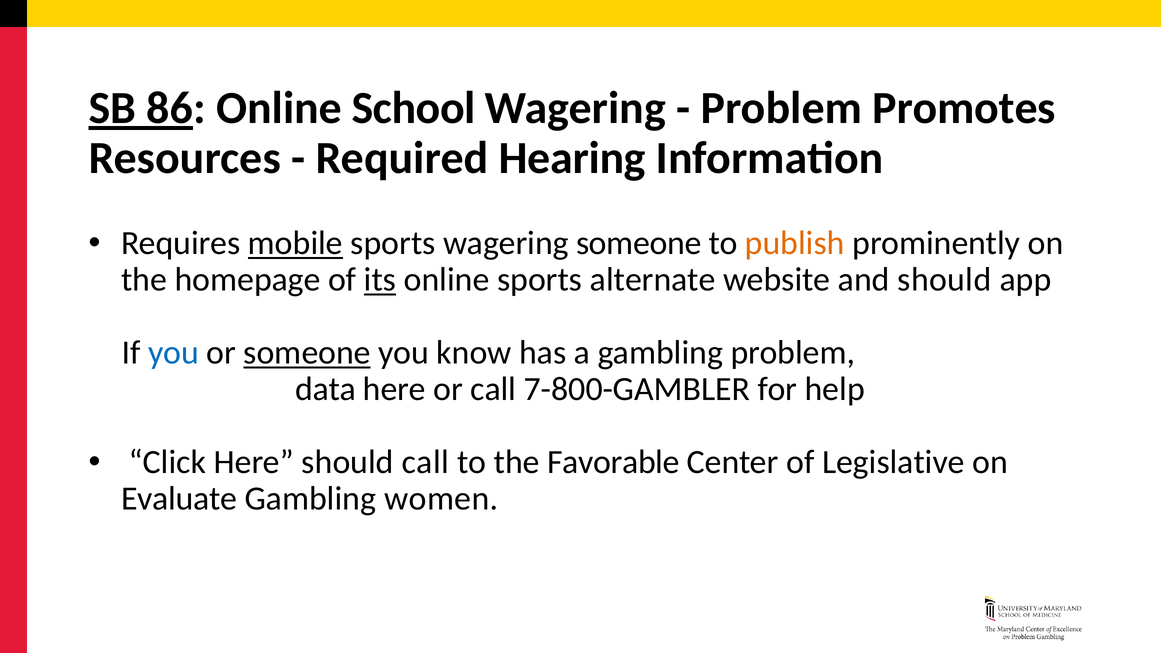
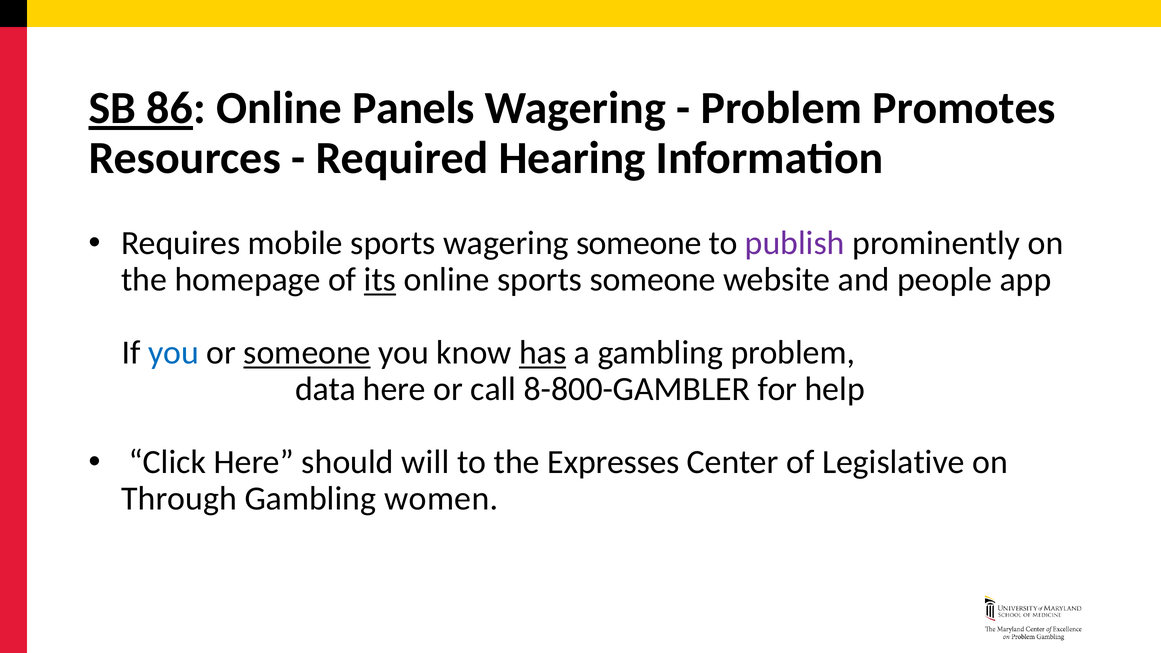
School: School -> Panels
mobile underline: present -> none
publish colour: orange -> purple
sports alternate: alternate -> someone
and should: should -> people
has underline: none -> present
7-800-GAMBLER: 7-800-GAMBLER -> 8-800-GAMBLER
should call: call -> will
Favorable: Favorable -> Expresses
Evaluate: Evaluate -> Through
